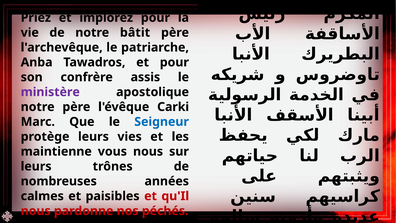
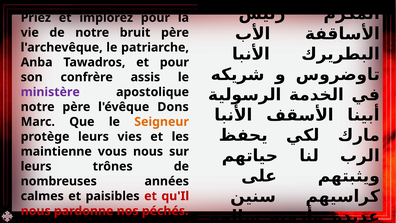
bâtit: bâtit -> bruit
Carki: Carki -> Dons
Seigneur colour: blue -> orange
